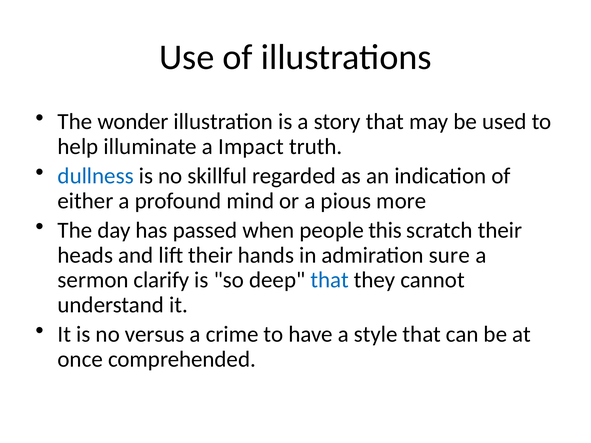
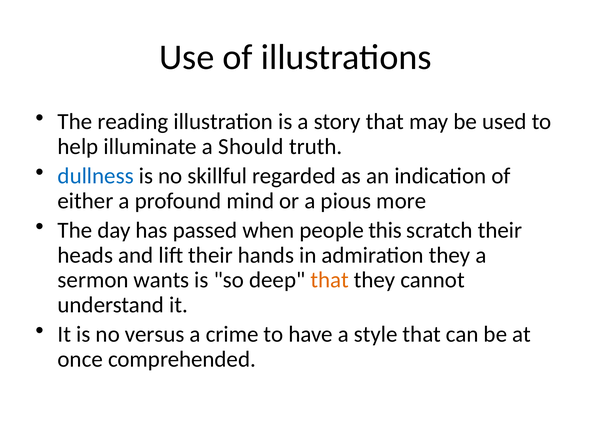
wonder: wonder -> reading
Impact: Impact -> Should
admiration sure: sure -> they
clarify: clarify -> wants
that at (330, 280) colour: blue -> orange
